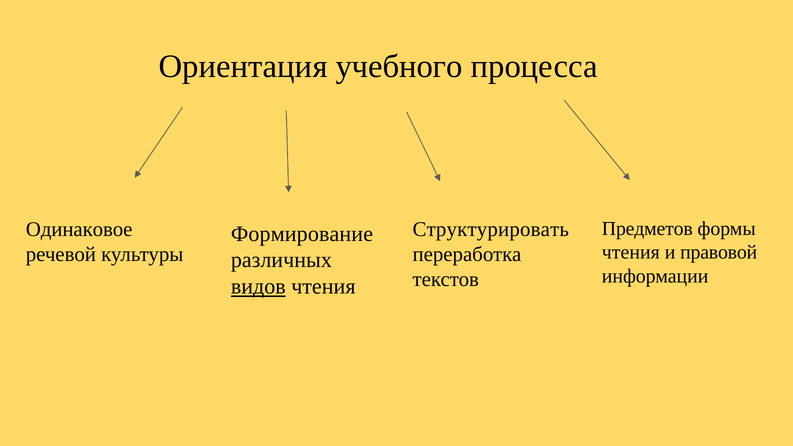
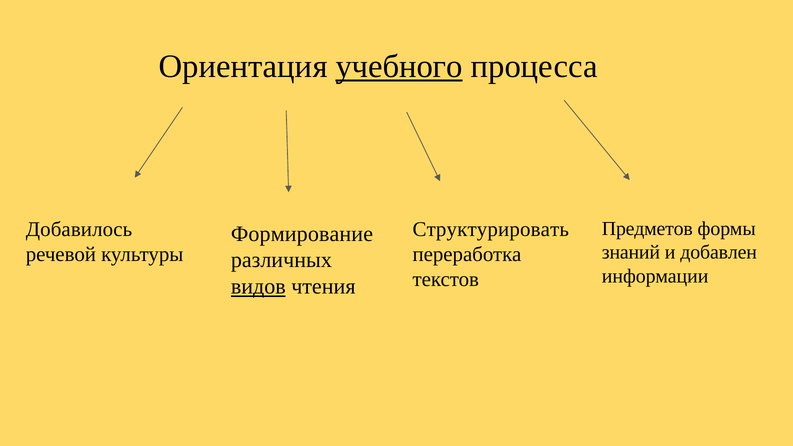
учебного underline: none -> present
Одинаковое: Одинаковое -> Добавилось
чтения at (631, 252): чтения -> знаний
правовой: правовой -> добавлен
